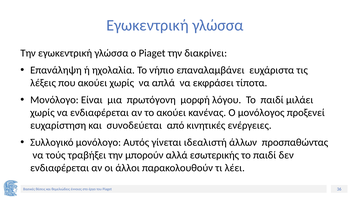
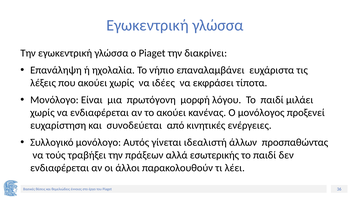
απλά: απλά -> ιδέες
μπορούν: μπορούν -> πράξεων
